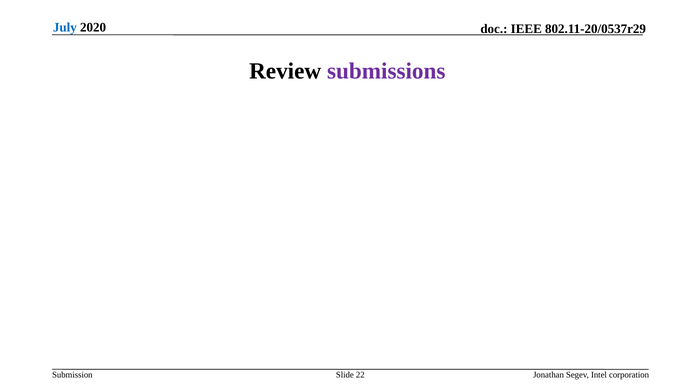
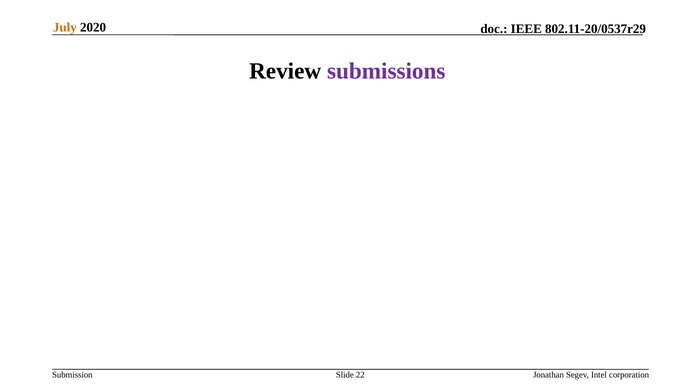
July colour: blue -> orange
